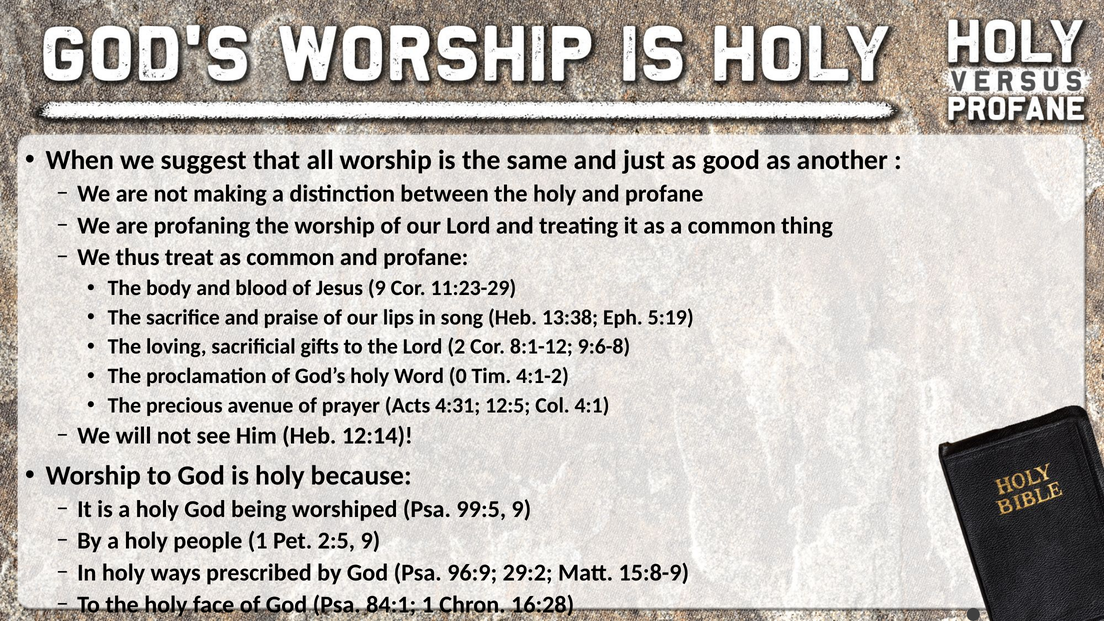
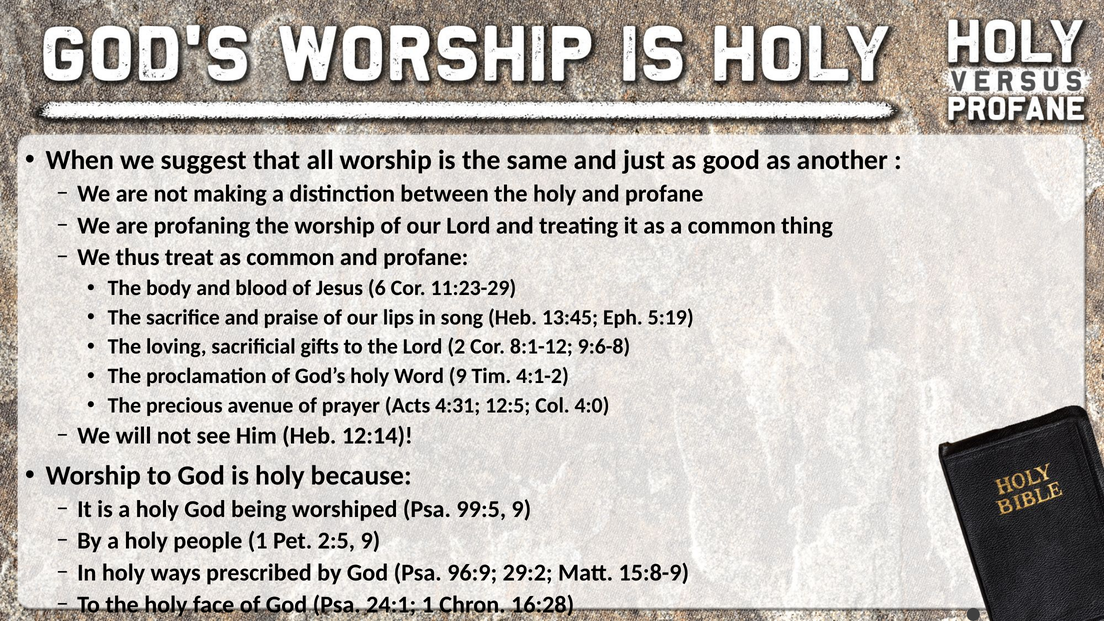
Jesus 9: 9 -> 6
13:38: 13:38 -> 13:45
Word 0: 0 -> 9
4:1: 4:1 -> 4:0
84:1: 84:1 -> 24:1
